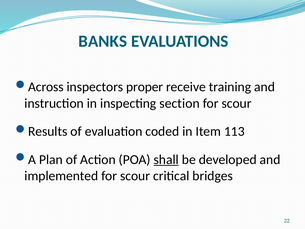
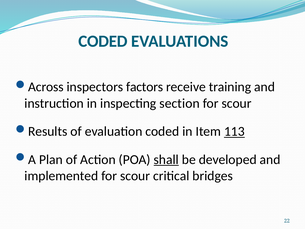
BANKS at (103, 41): BANKS -> CODED
proper: proper -> factors
113 underline: none -> present
